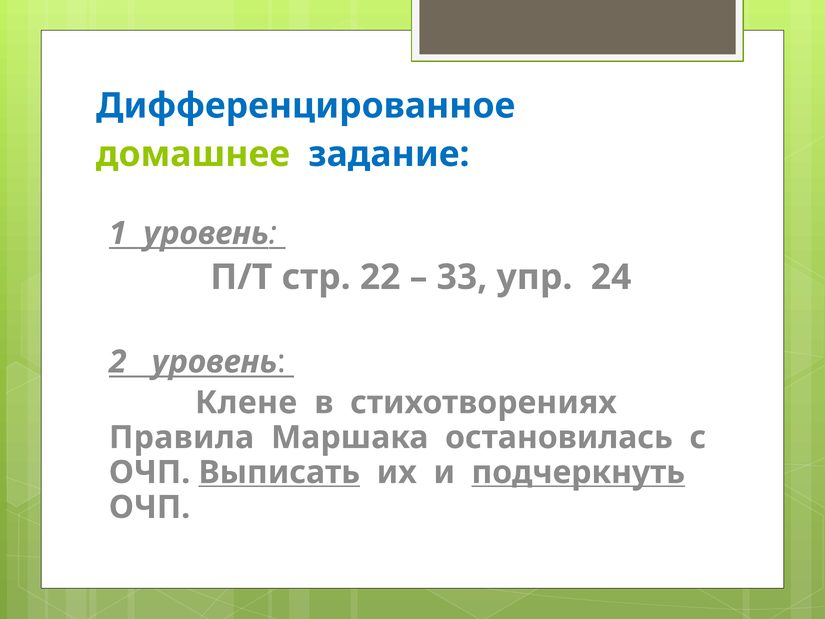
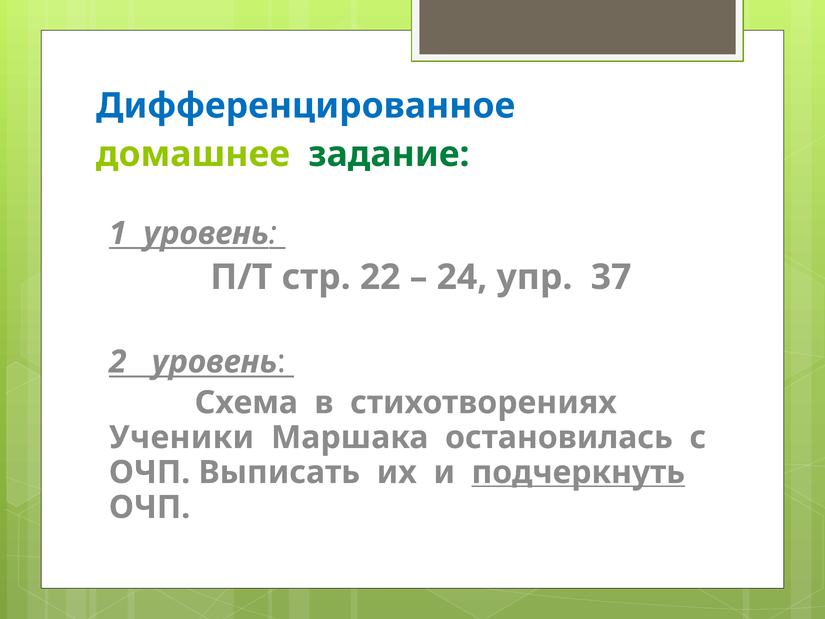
задание colour: blue -> green
33: 33 -> 24
24: 24 -> 37
Клене: Клене -> Схема
Правила: Правила -> Ученики
Выписать underline: present -> none
